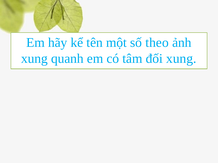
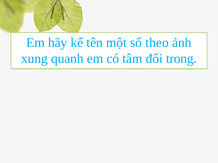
đối xung: xung -> trong
